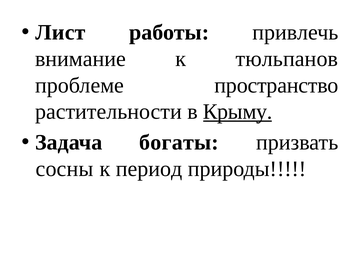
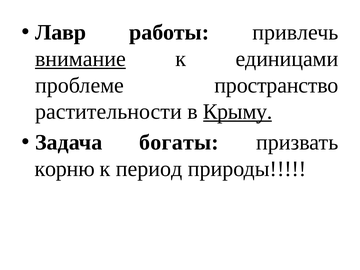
Лист: Лист -> Лавр
внимание underline: none -> present
тюльпанов: тюльпанов -> единицами
сосны: сосны -> корню
